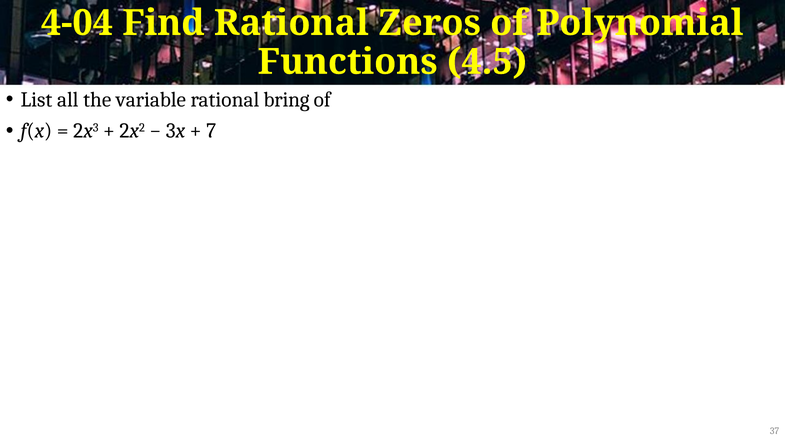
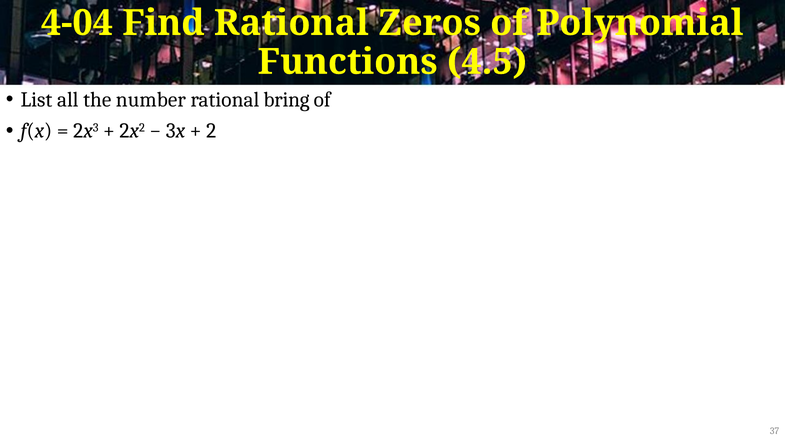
variable: variable -> number
7: 7 -> 2
